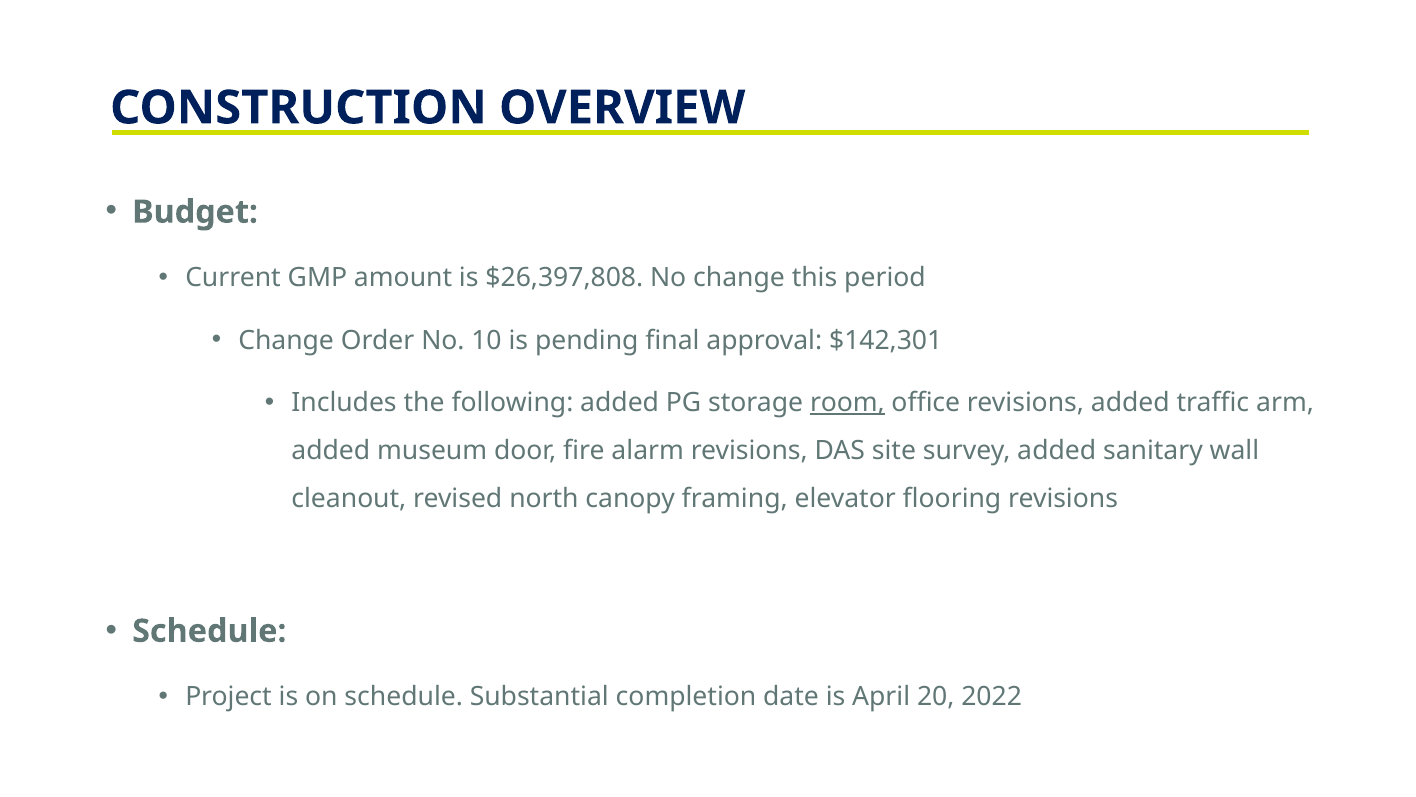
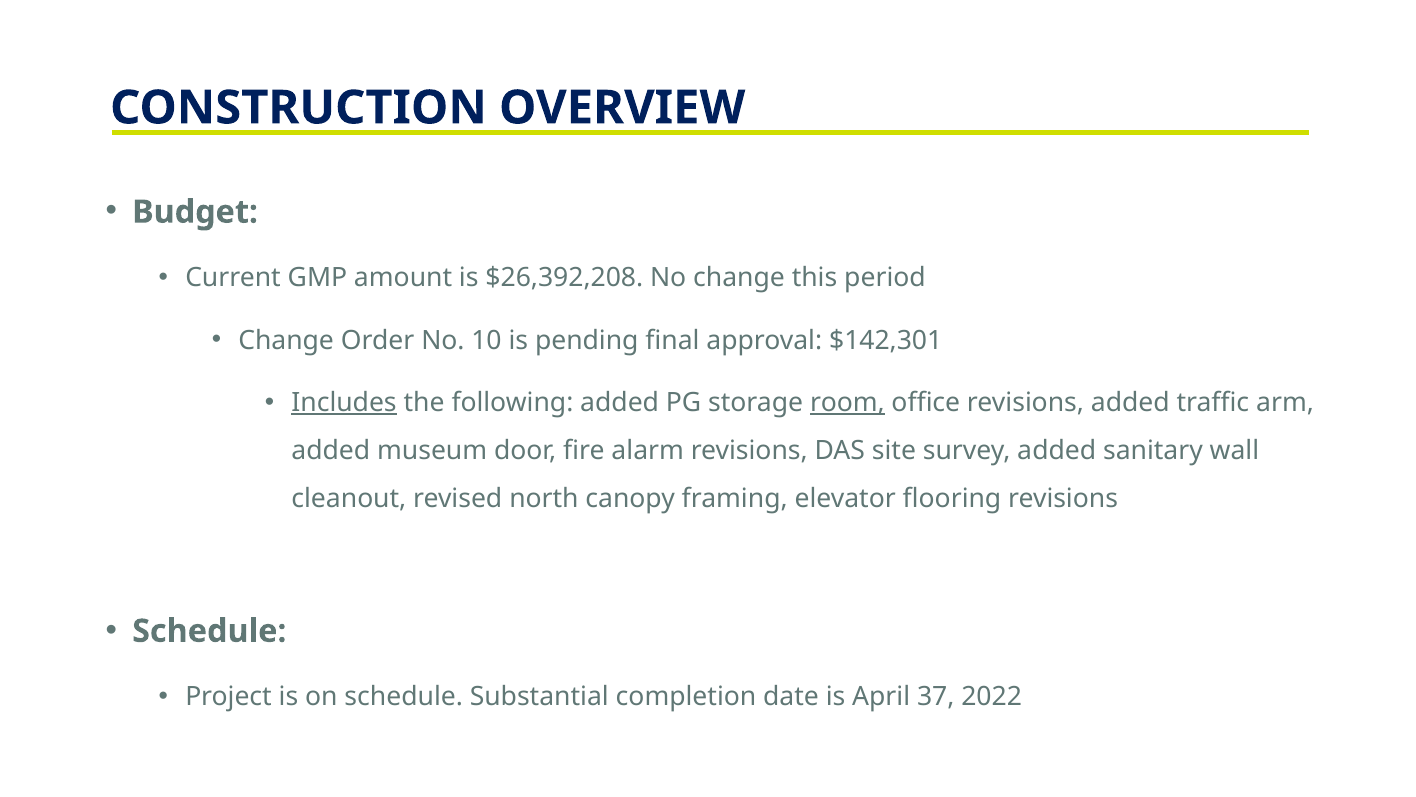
$26,397,808: $26,397,808 -> $26,392,208
Includes underline: none -> present
20: 20 -> 37
